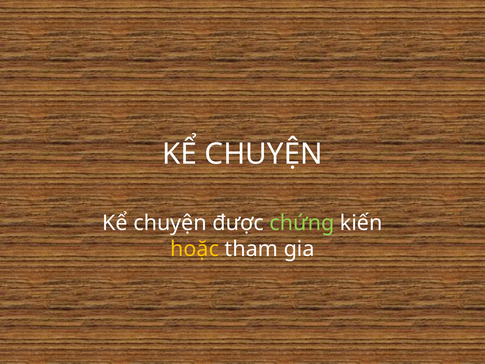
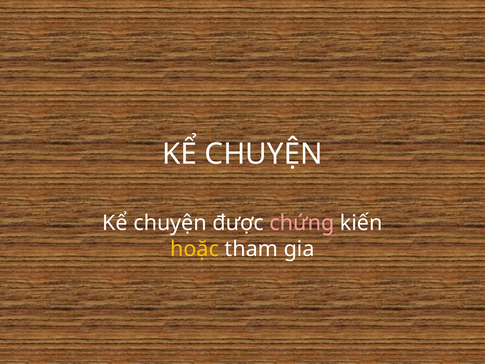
chứng colour: light green -> pink
